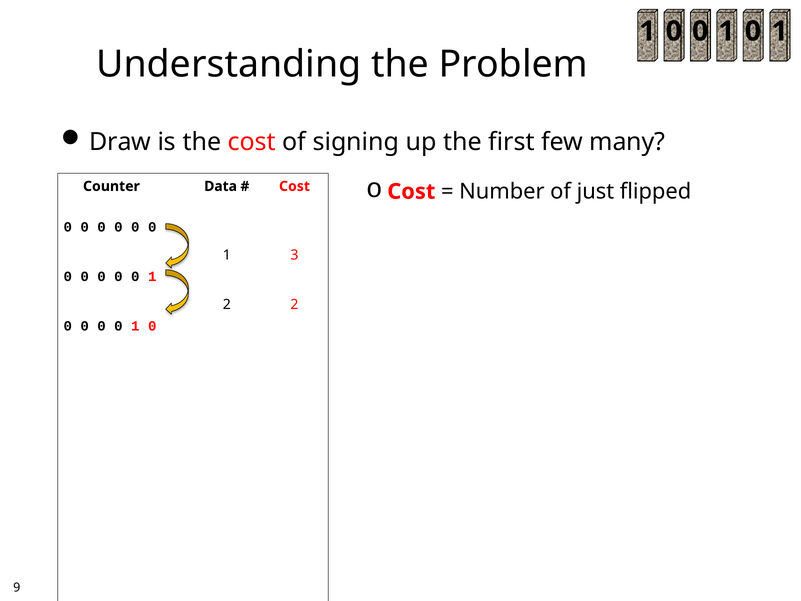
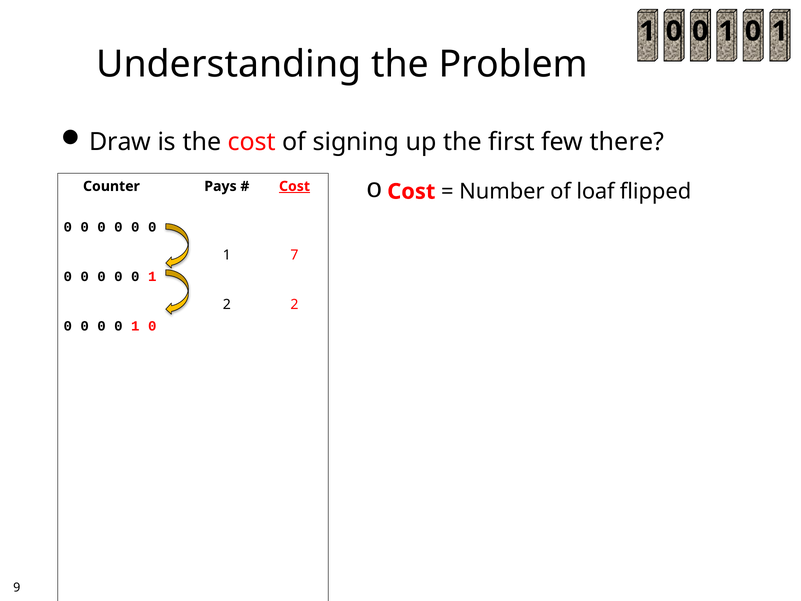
many: many -> there
just: just -> loaf
Data: Data -> Pays
Cost at (294, 186) underline: none -> present
1 3: 3 -> 7
